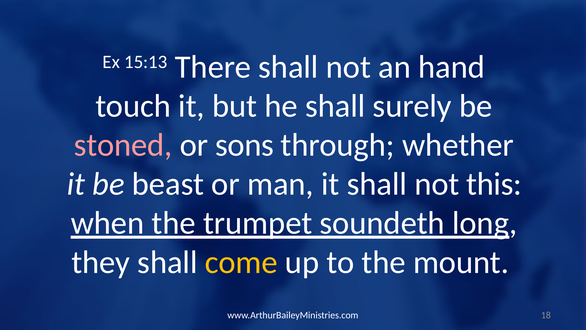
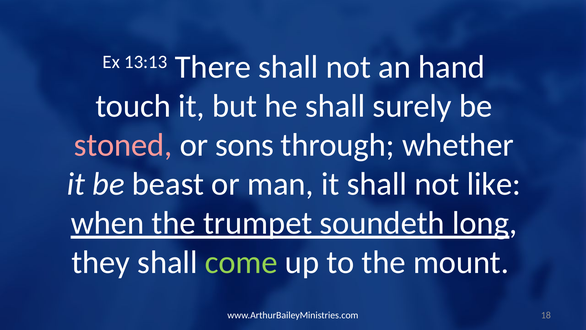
15:13: 15:13 -> 13:13
this: this -> like
come colour: yellow -> light green
